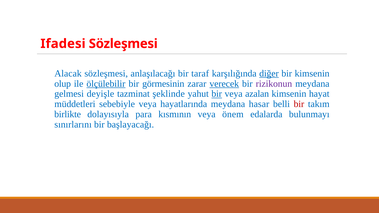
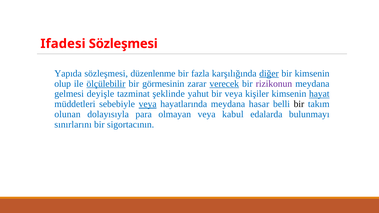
Alacak: Alacak -> Yapıda
anlaşılacağı: anlaşılacağı -> düzenlenme
taraf: taraf -> fazla
bir at (217, 94) underline: present -> none
azalan: azalan -> kişiler
hayat underline: none -> present
veya at (148, 104) underline: none -> present
bir at (299, 104) colour: red -> black
birlikte: birlikte -> olunan
kısmının: kısmının -> olmayan
önem: önem -> kabul
başlayacağı: başlayacağı -> sigortacının
